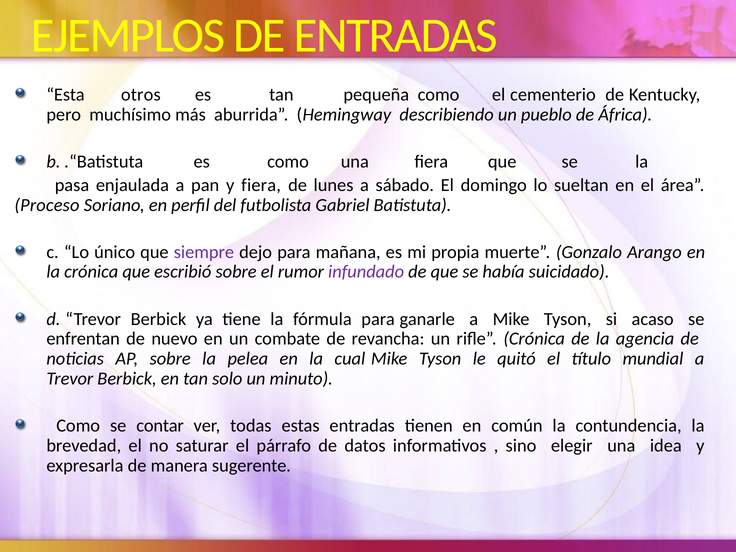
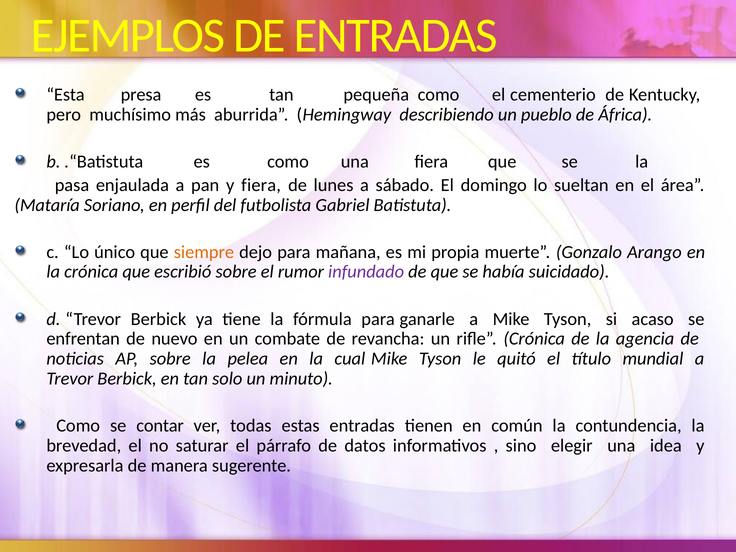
otros: otros -> presa
Proceso: Proceso -> Mataría
siempre colour: purple -> orange
